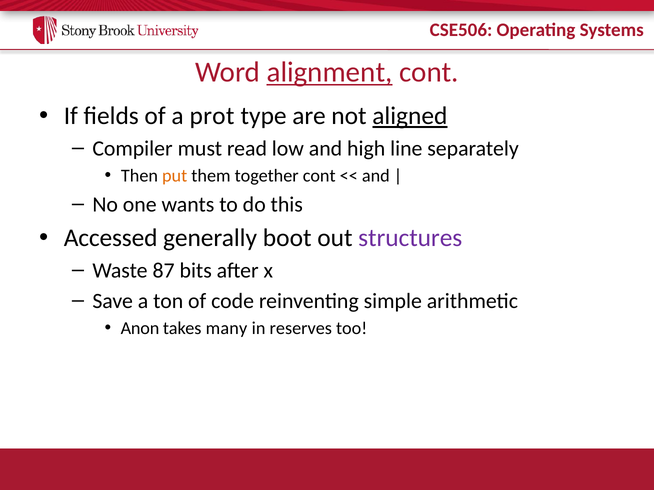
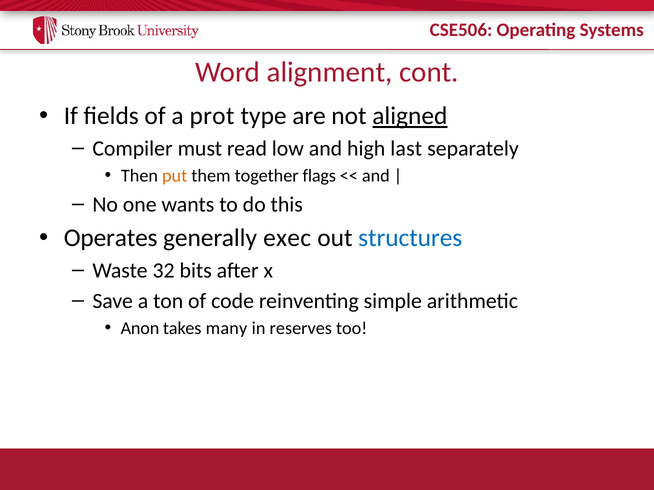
alignment underline: present -> none
line: line -> last
together cont: cont -> flags
Accessed: Accessed -> Operates
boot: boot -> exec
structures colour: purple -> blue
87: 87 -> 32
